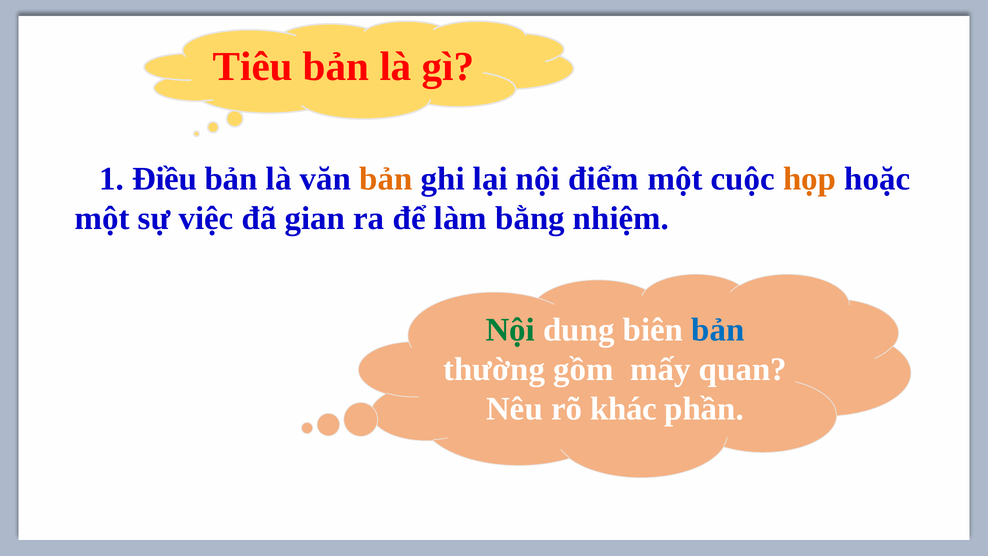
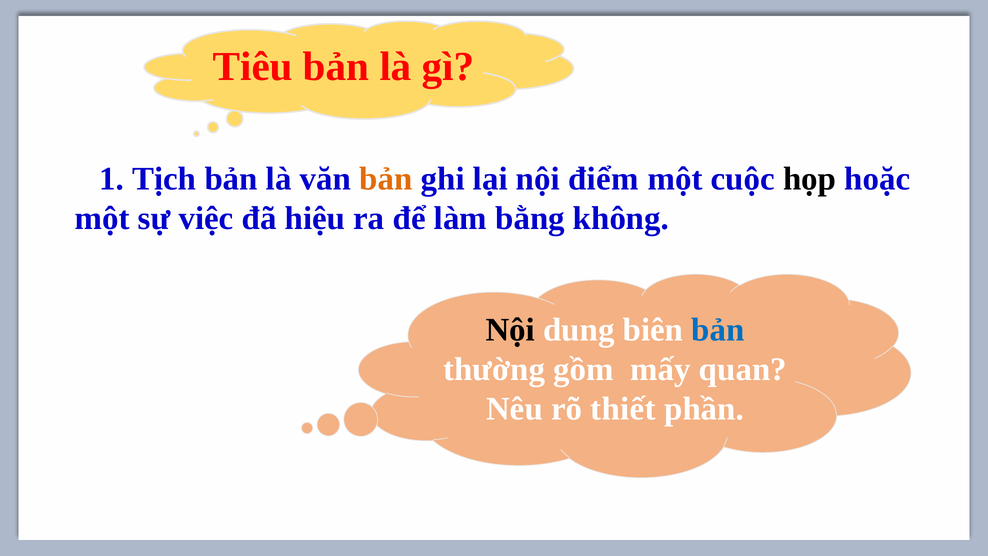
Điều: Điều -> Tịch
họp colour: orange -> black
gian: gian -> hiệu
nhiệm: nhiệm -> không
Nội at (510, 330) colour: green -> black
khác: khác -> thiết
